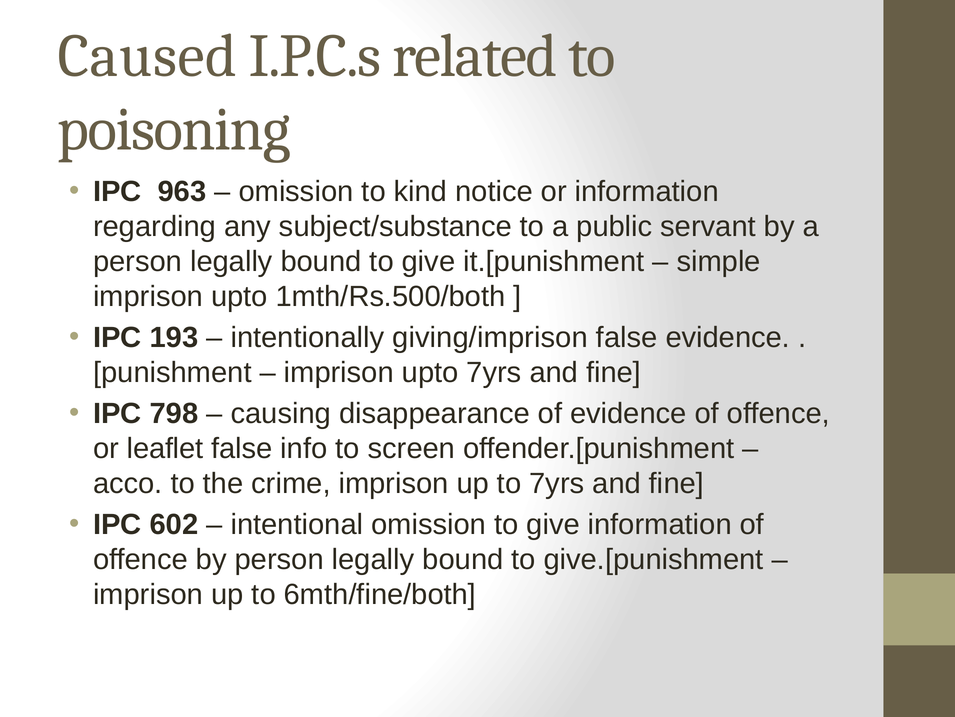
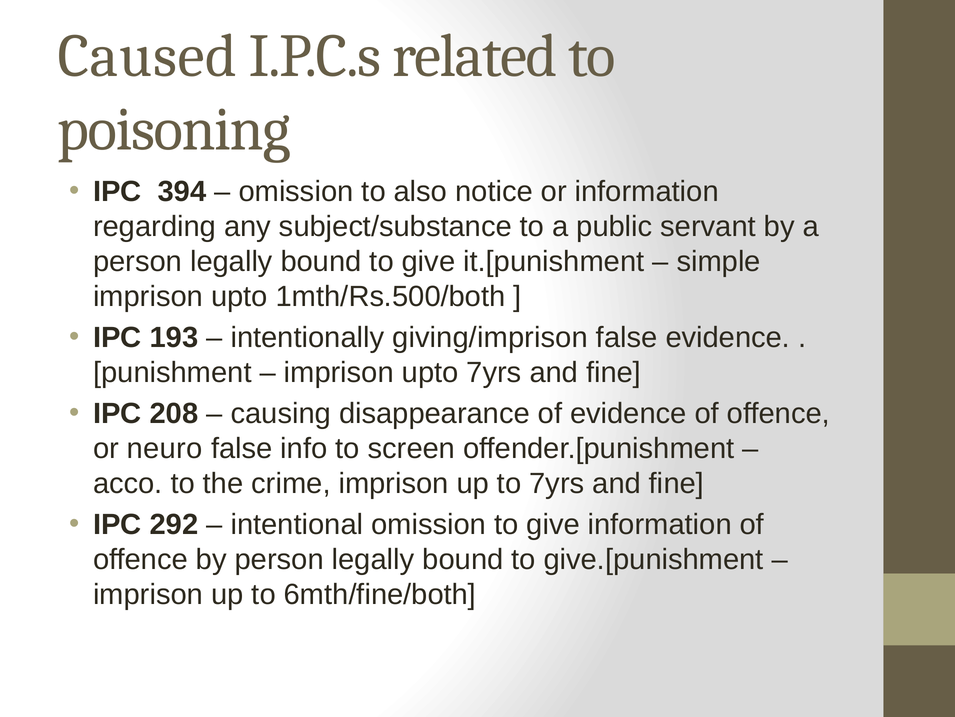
963: 963 -> 394
kind: kind -> also
798: 798 -> 208
leaflet: leaflet -> neuro
602: 602 -> 292
